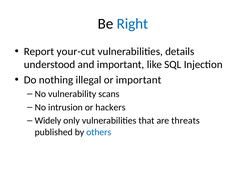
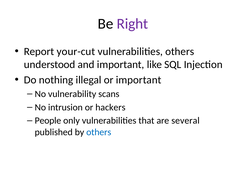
Right colour: blue -> purple
vulnerabilities details: details -> others
Widely: Widely -> People
threats: threats -> several
